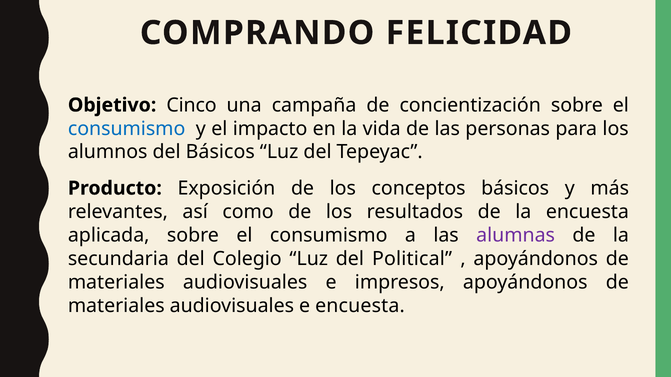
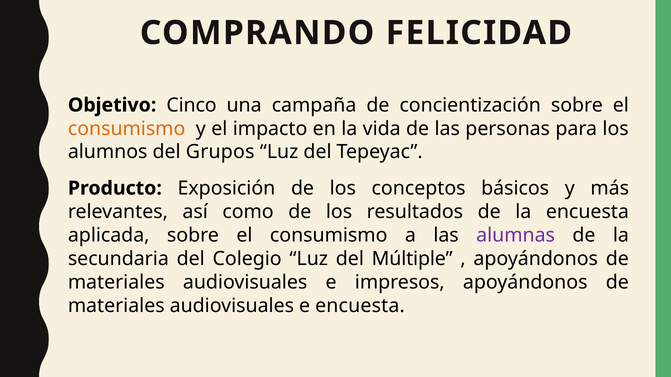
consumismo at (127, 129) colour: blue -> orange
del Básicos: Básicos -> Grupos
Political: Political -> Múltiple
